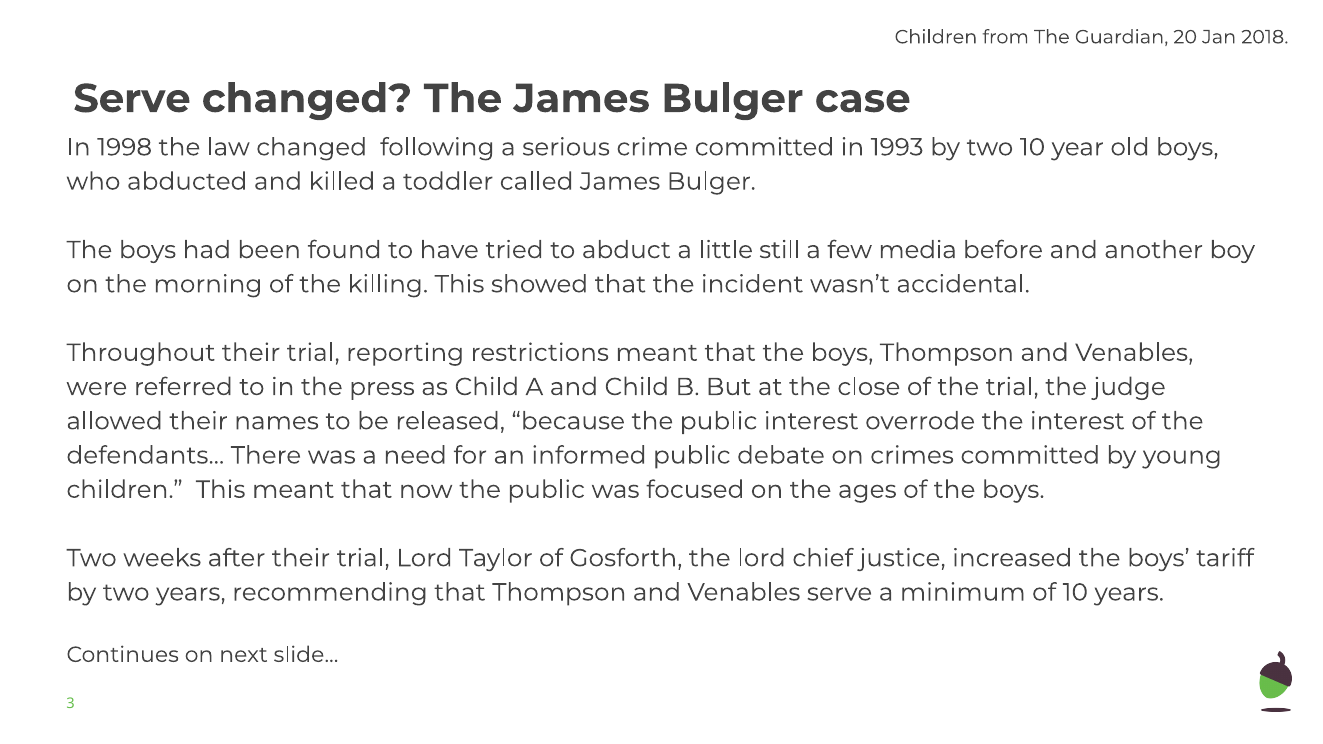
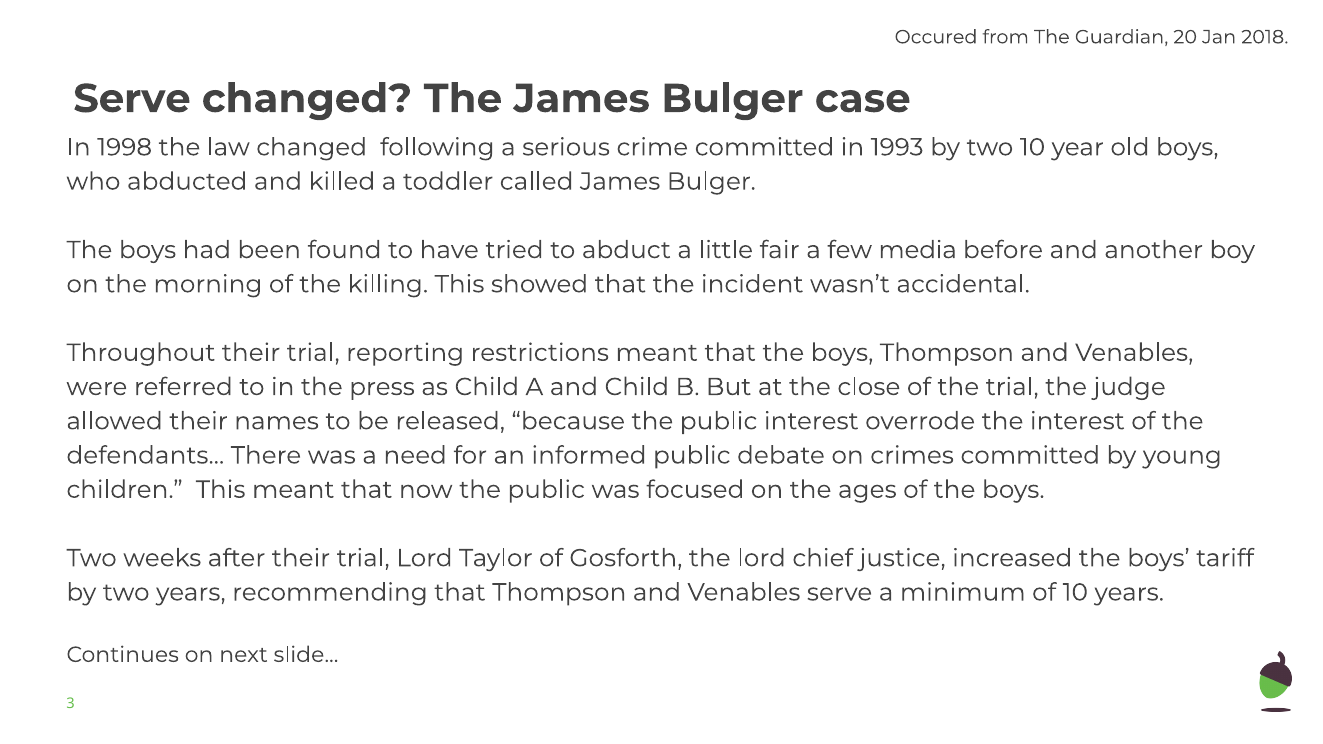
Children at (936, 37): Children -> Occured
still: still -> fair
